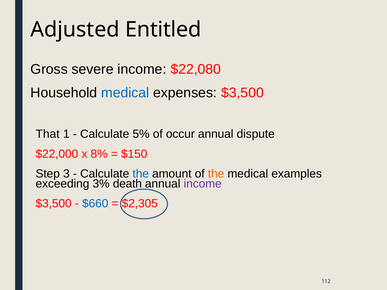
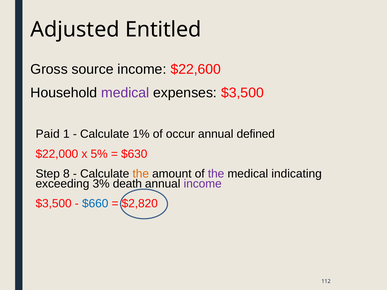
severe: severe -> source
$22,080: $22,080 -> $22,600
medical at (125, 93) colour: blue -> purple
That: That -> Paid
5%: 5% -> 1%
dispute: dispute -> defined
8%: 8% -> 5%
$150: $150 -> $630
3: 3 -> 8
the at (141, 174) colour: blue -> orange
the at (216, 174) colour: orange -> purple
examples: examples -> indicating
$2,305: $2,305 -> $2,820
